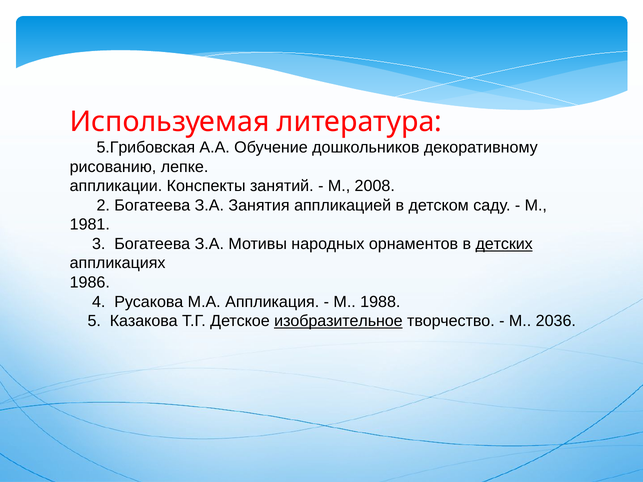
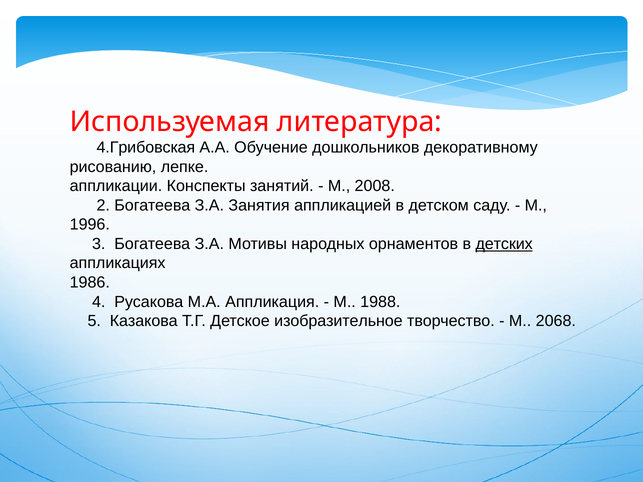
5.Грибовская: 5.Грибовская -> 4.Грибовская
1981: 1981 -> 1996
изобразительное underline: present -> none
2036: 2036 -> 2068
